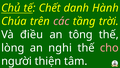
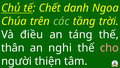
Hành: Hành -> Ngoa
các colour: pink -> light green
tông: tông -> táng
lòng: lòng -> thân
